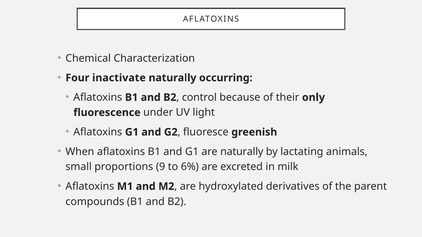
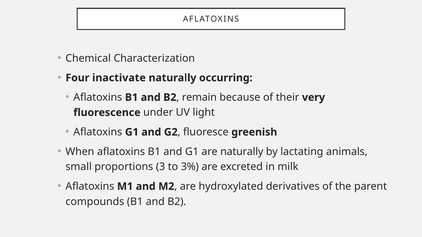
control: control -> remain
only: only -> very
9: 9 -> 3
6%: 6% -> 3%
